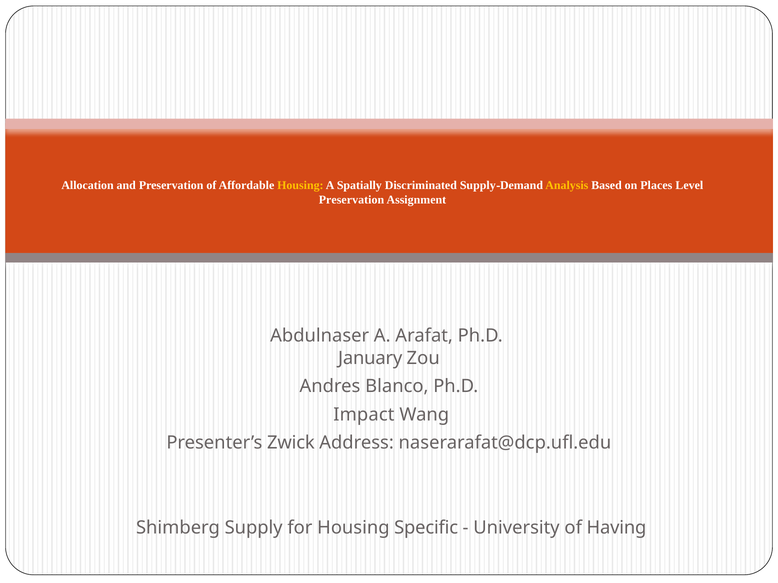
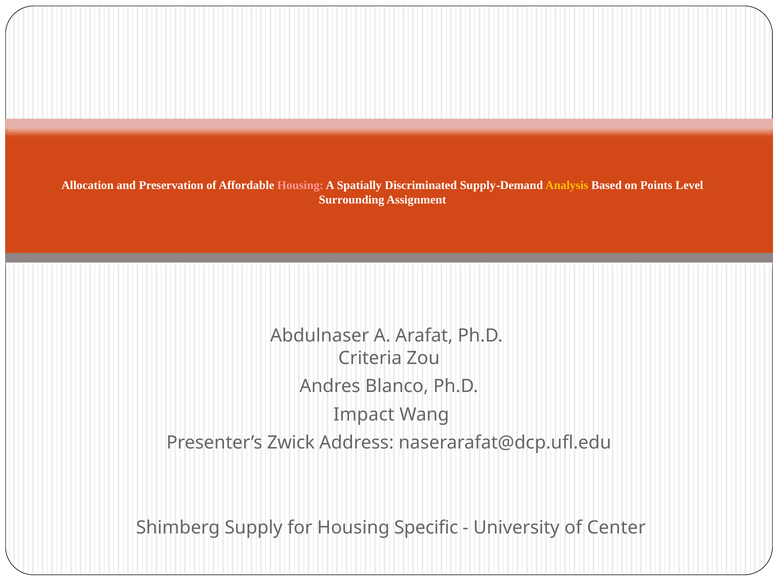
Housing at (300, 186) colour: yellow -> pink
Places: Places -> Points
Preservation at (351, 200): Preservation -> Surrounding
January: January -> Criteria
Having: Having -> Center
